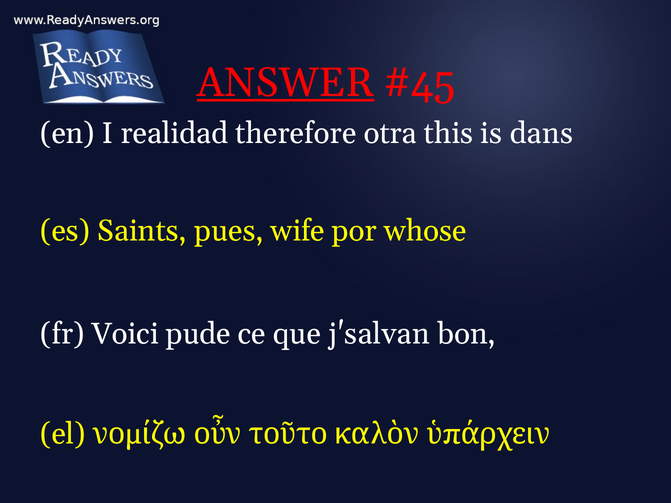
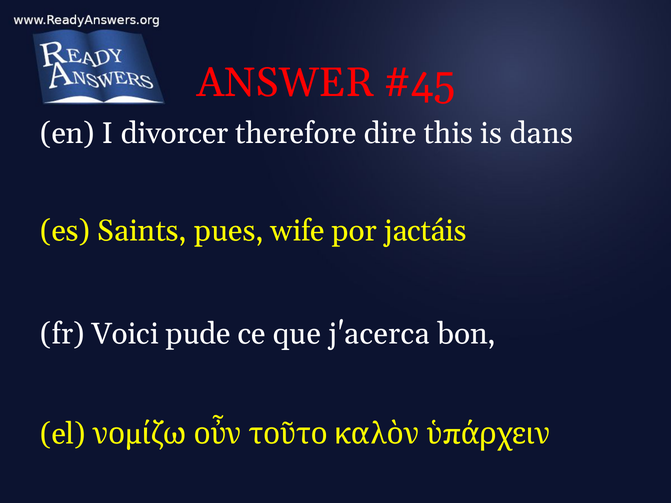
ANSWER underline: present -> none
realidad: realidad -> divorcer
otra: otra -> dire
whose: whose -> jactáis
j'salvan: j'salvan -> j'acerca
